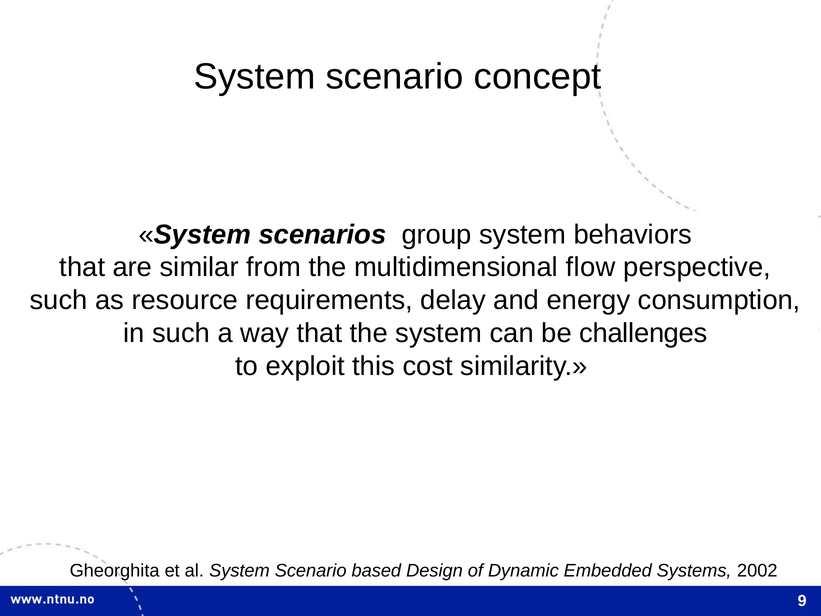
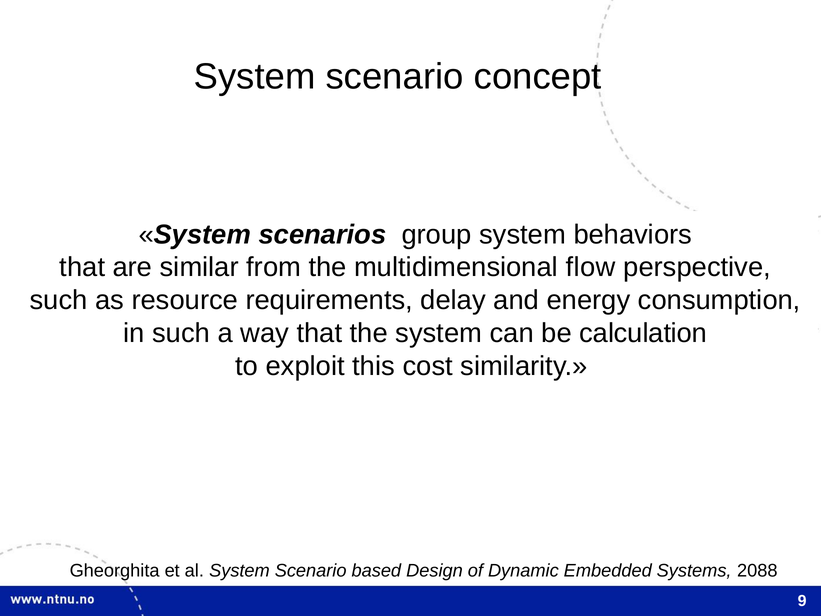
challenges: challenges -> calculation
2002: 2002 -> 2088
